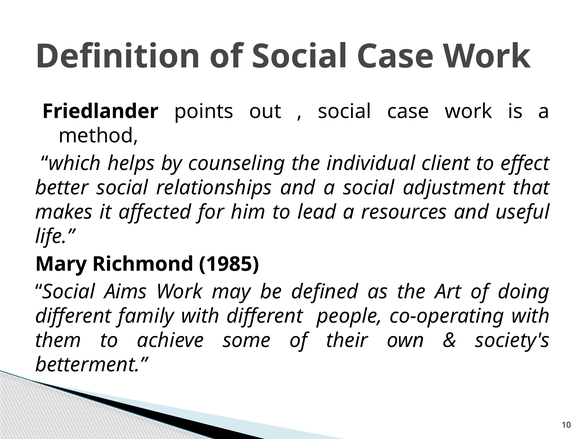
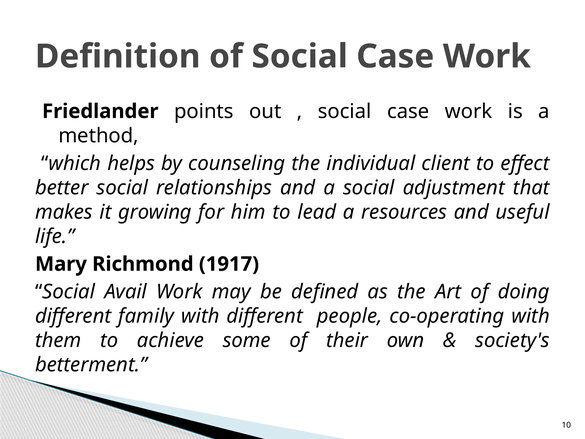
affected: affected -> growing
1985: 1985 -> 1917
Aims: Aims -> Avail
